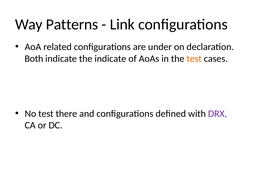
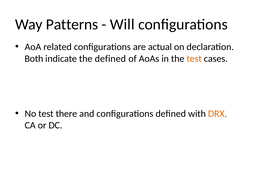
Link: Link -> Will
under: under -> actual
the indicate: indicate -> defined
DRX colour: purple -> orange
